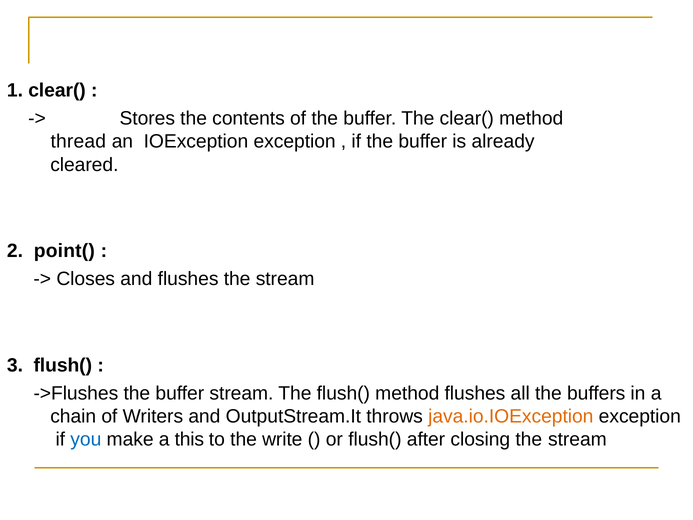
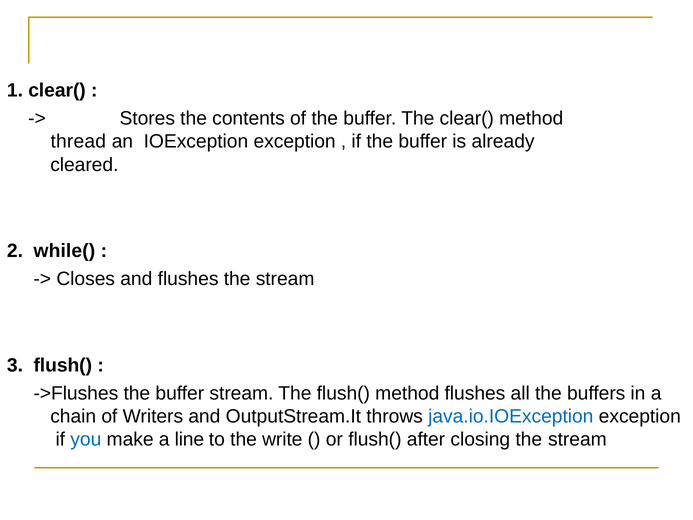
point(: point( -> while(
java.io.IOException colour: orange -> blue
this: this -> line
